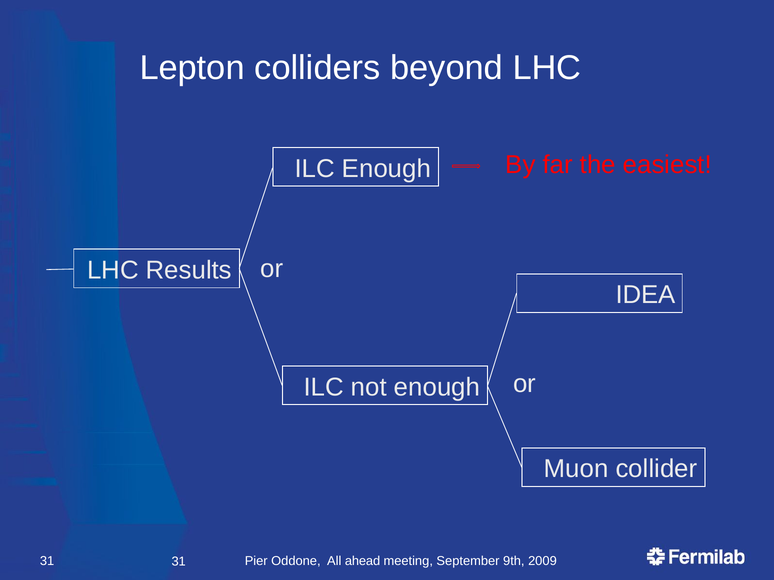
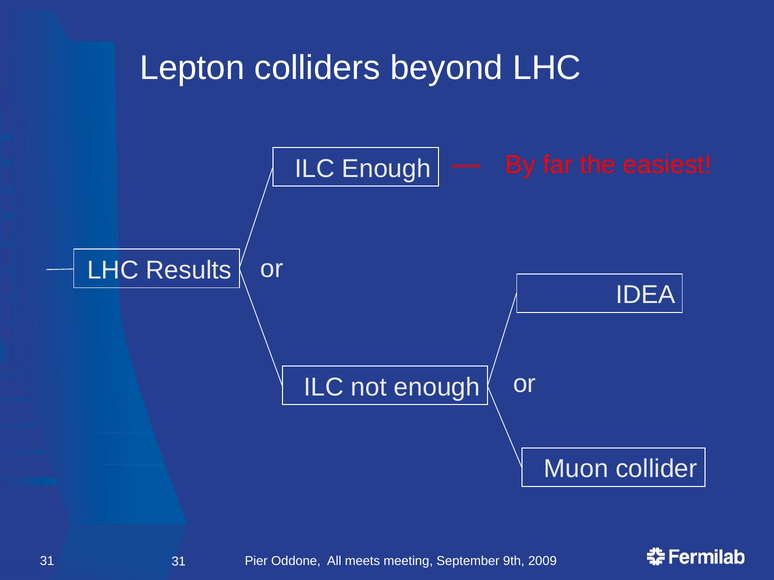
ahead: ahead -> meets
